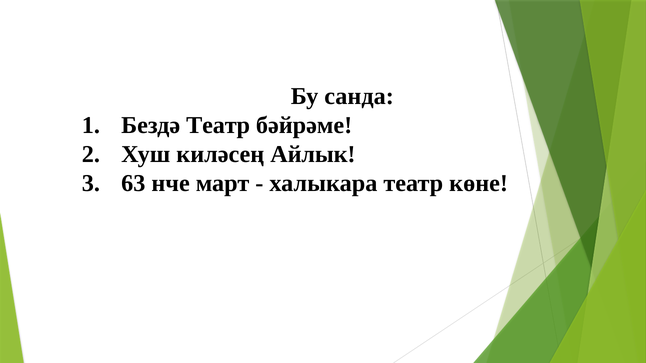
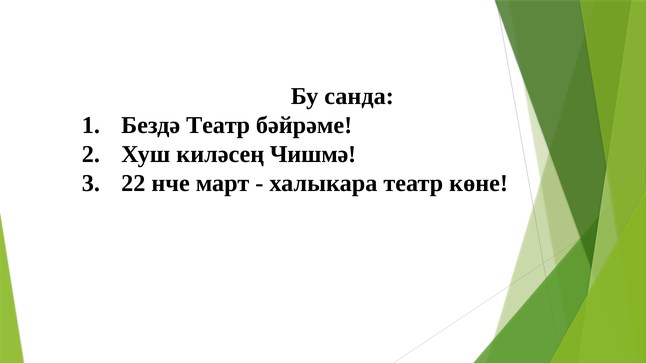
Айлык: Айлык -> Чишмә
63: 63 -> 22
